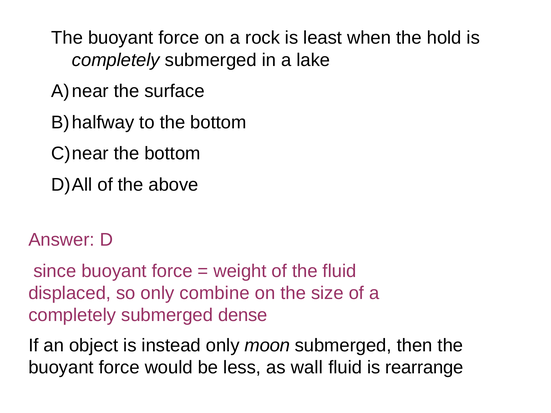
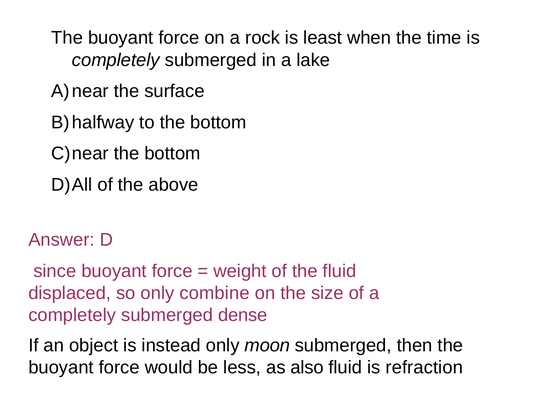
hold: hold -> time
wall: wall -> also
rearrange: rearrange -> refraction
